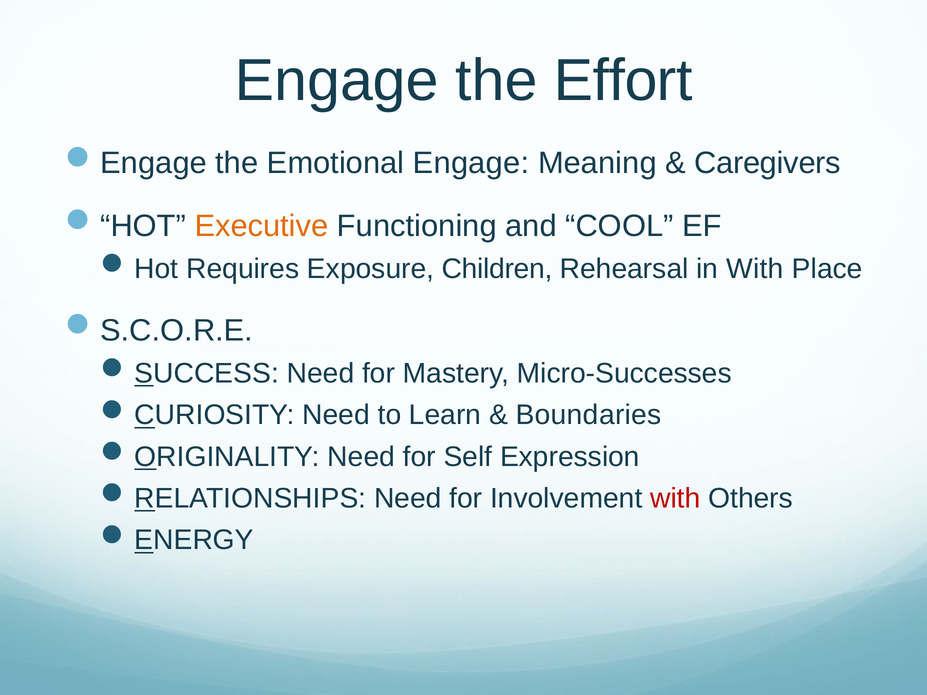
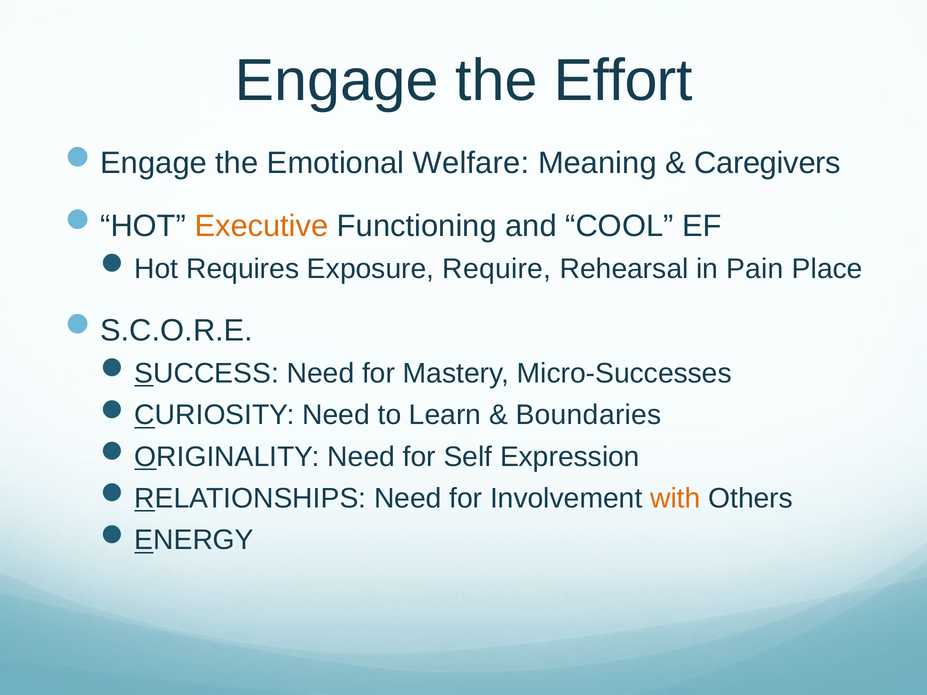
Emotional Engage: Engage -> Welfare
Children: Children -> Require
in With: With -> Pain
with at (675, 499) colour: red -> orange
